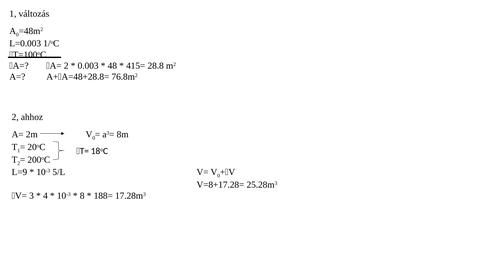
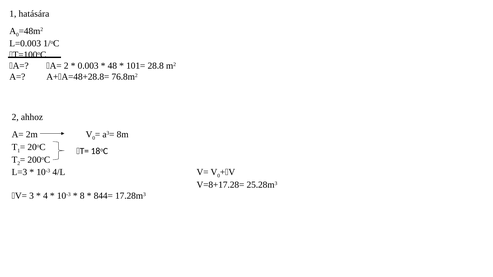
változás: változás -> hatására
415=: 415= -> 101=
L=9: L=9 -> L=3
5/L: 5/L -> 4/L
188=: 188= -> 844=
